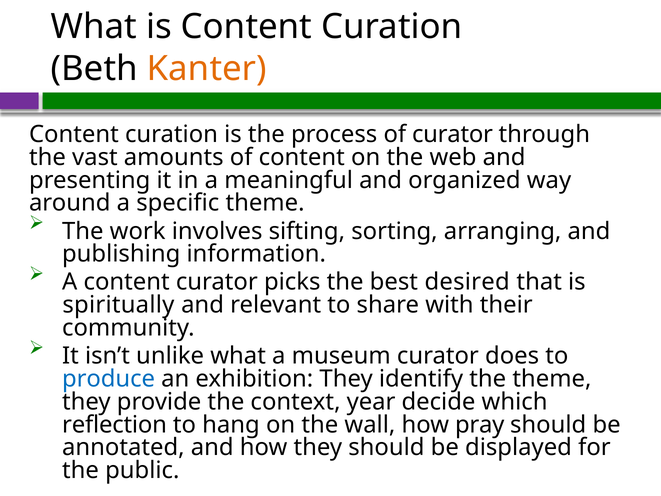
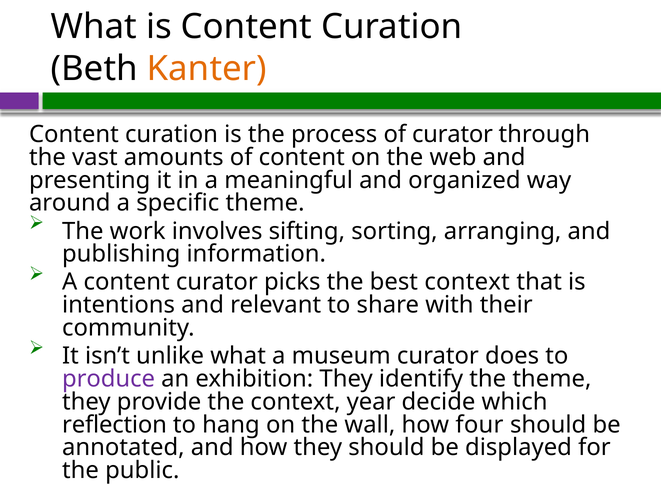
best desired: desired -> context
spiritually: spiritually -> intentions
produce colour: blue -> purple
pray: pray -> four
